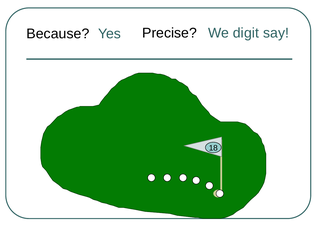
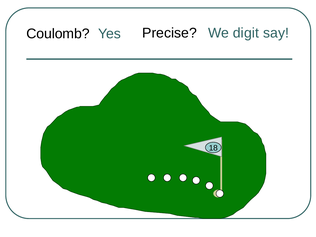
Because: Because -> Coulomb
